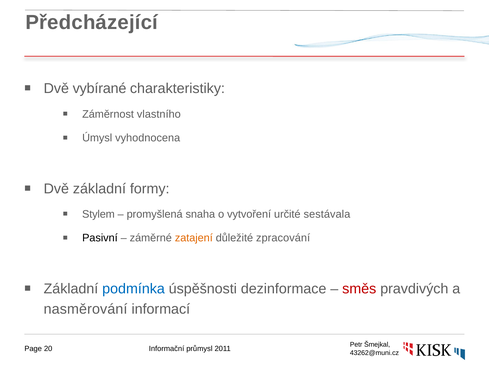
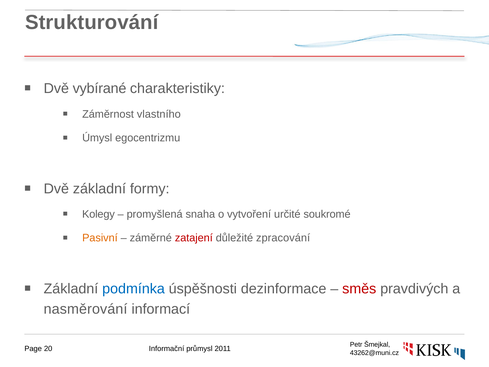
Předcházející: Předcházející -> Strukturování
vyhodnocena: vyhodnocena -> egocentrizmu
Stylem: Stylem -> Kolegy
sestávala: sestávala -> soukromé
Pasivní colour: black -> orange
zatajení colour: orange -> red
